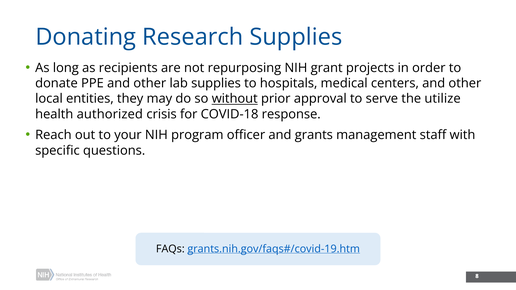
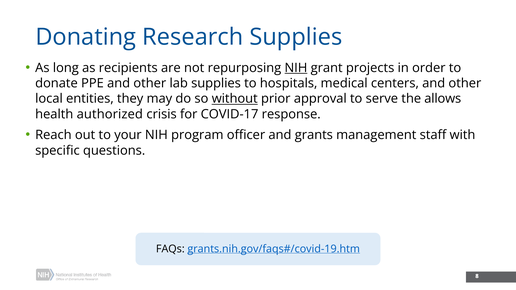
NIH at (296, 68) underline: none -> present
utilize: utilize -> allows
COVID-18: COVID-18 -> COVID-17
